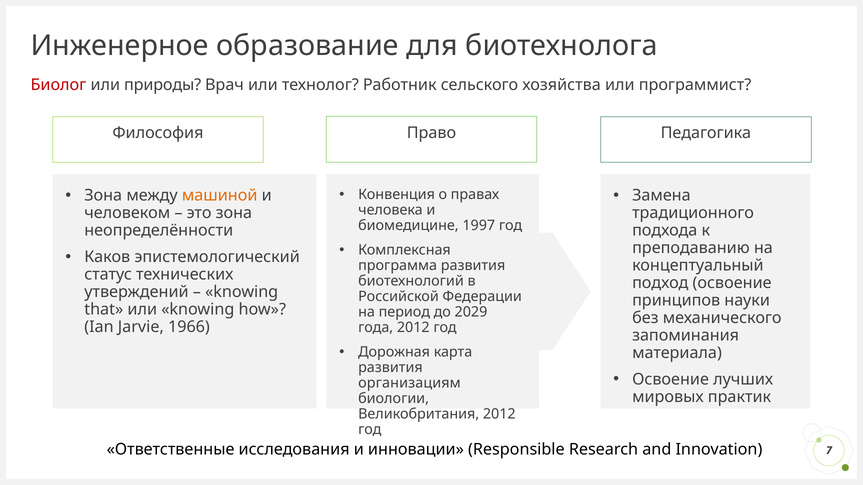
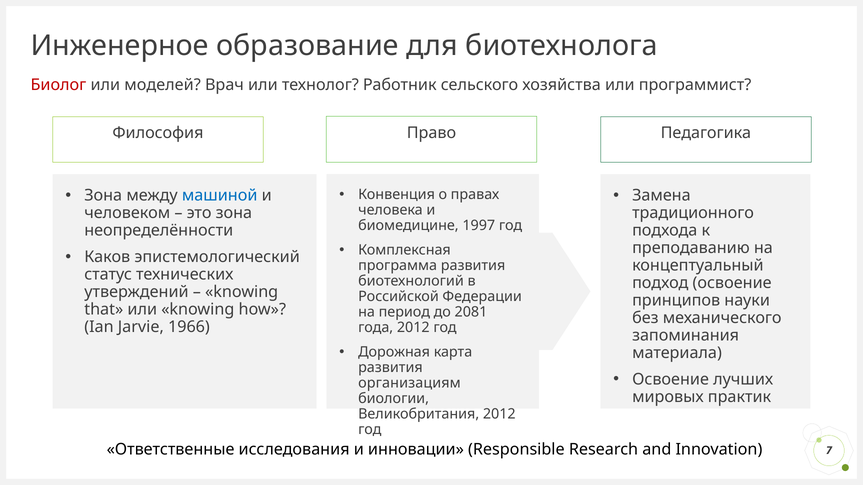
природы: природы -> моделей
машиной colour: orange -> blue
2029: 2029 -> 2081
